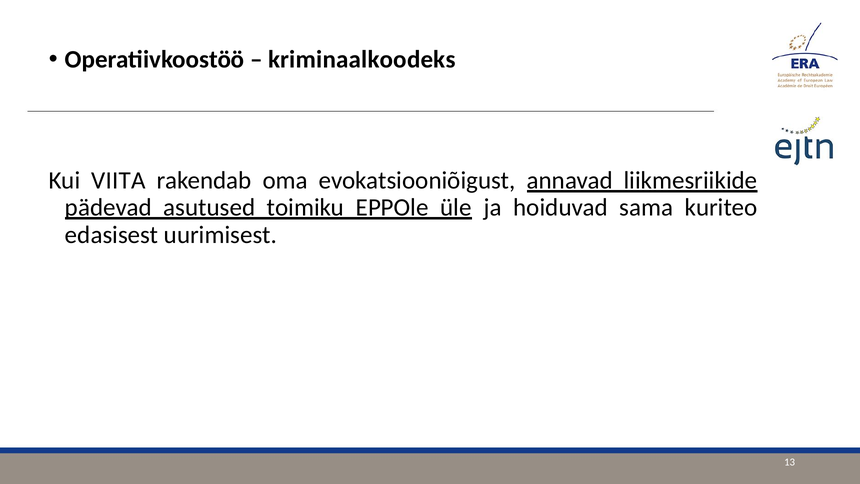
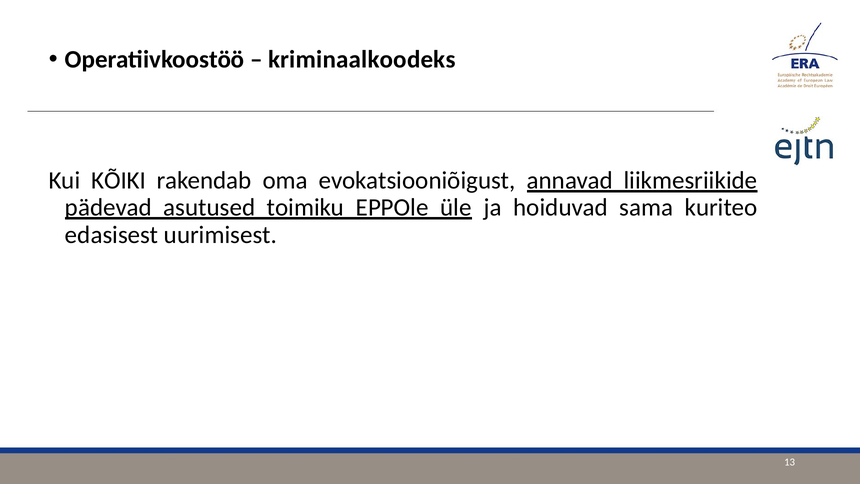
VIITA: VIITA -> KÕIKI
